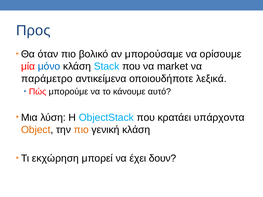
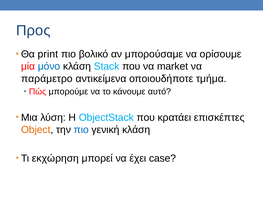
όταν: όταν -> print
λεξικά: λεξικά -> τμήμα
υπάρχοντα: υπάρχοντα -> επισκέπτες
πιο at (81, 130) colour: orange -> blue
δουν: δουν -> case
